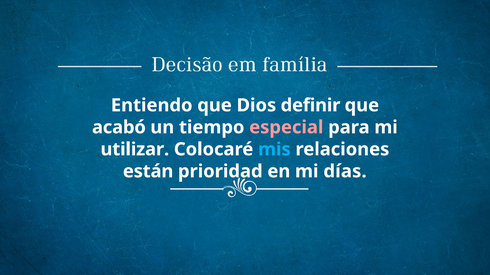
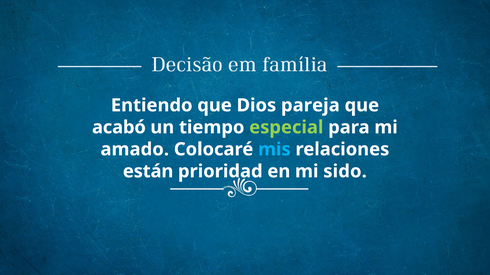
definir: definir -> pareja
especial colour: pink -> light green
utilizar: utilizar -> amado
días: días -> sido
